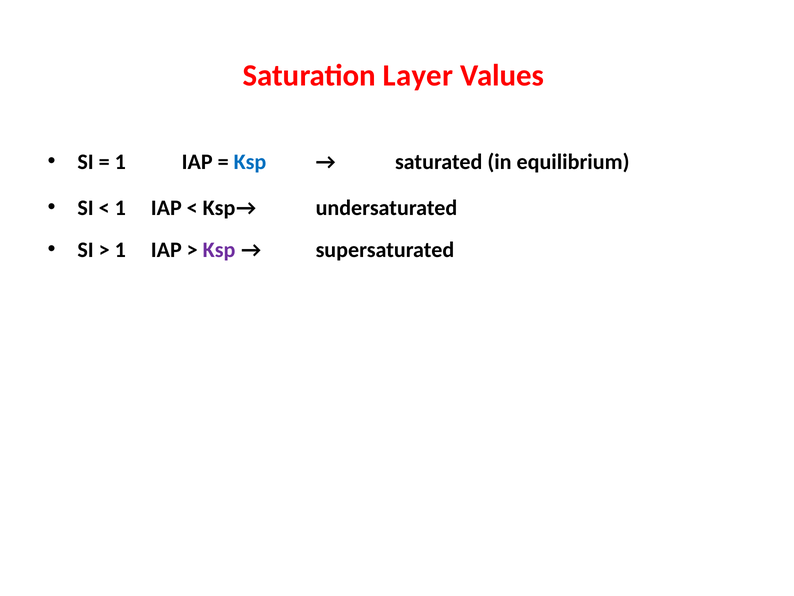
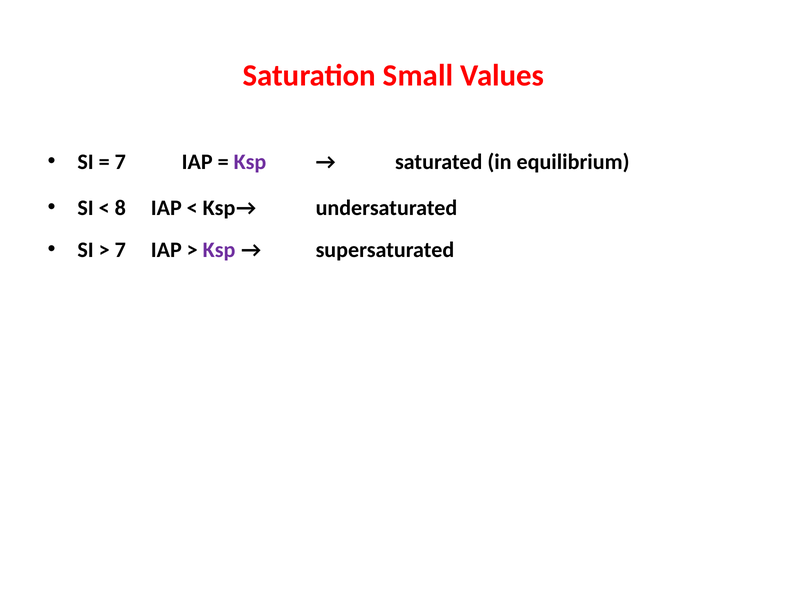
Layer: Layer -> Small
1 at (120, 162): 1 -> 7
Ksp at (250, 162) colour: blue -> purple
1 at (120, 208): 1 -> 8
1 at (120, 250): 1 -> 7
